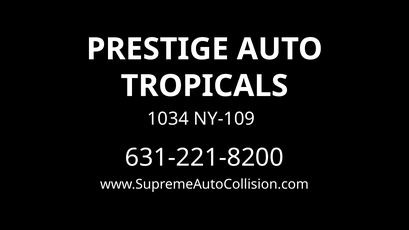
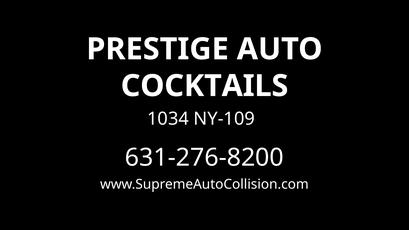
TROPICALS: TROPICALS -> COCKTAILS
631-221-8200: 631-221-8200 -> 631-276-8200
